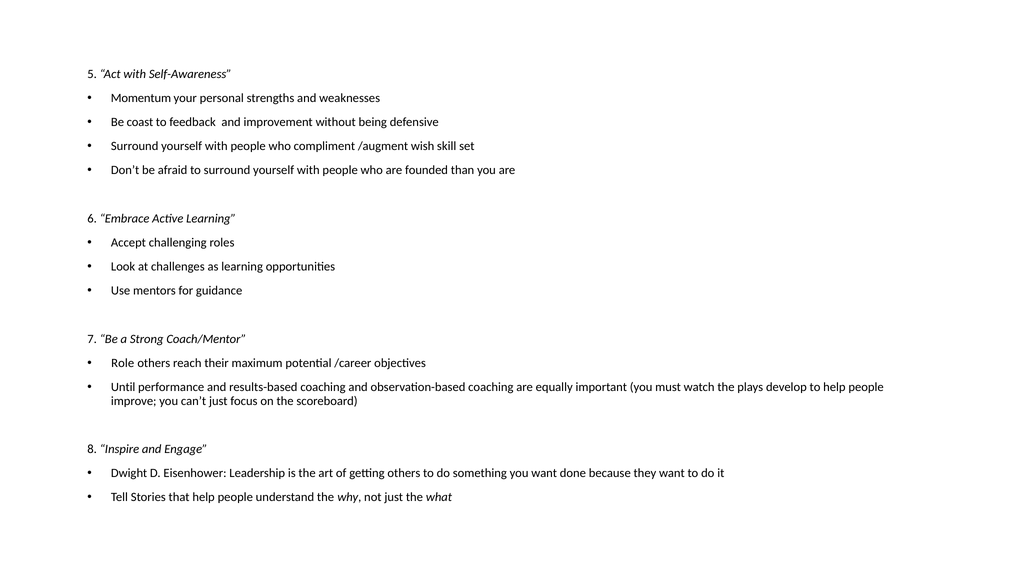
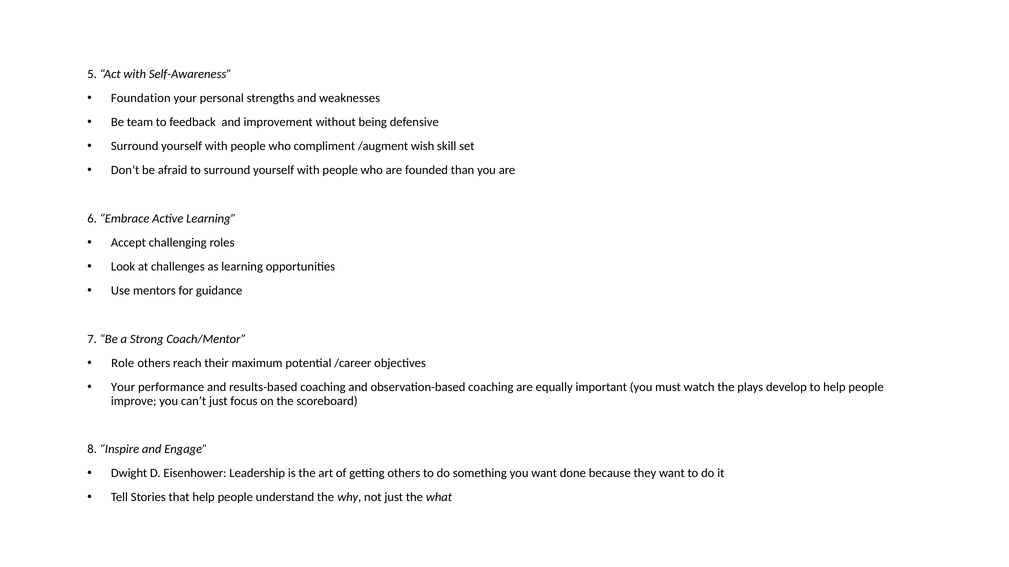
Momentum: Momentum -> Foundation
coast: coast -> team
Until at (123, 388): Until -> Your
